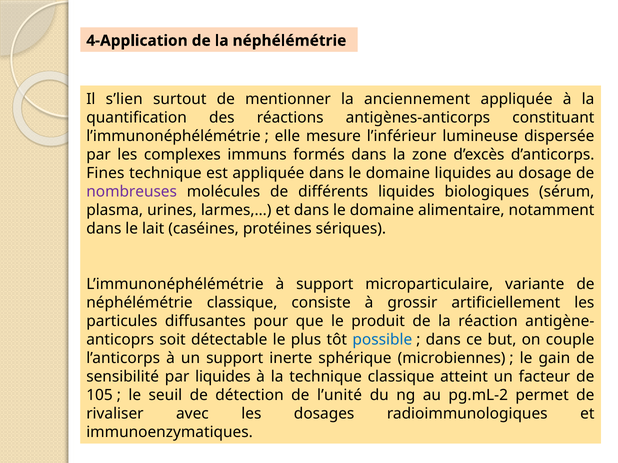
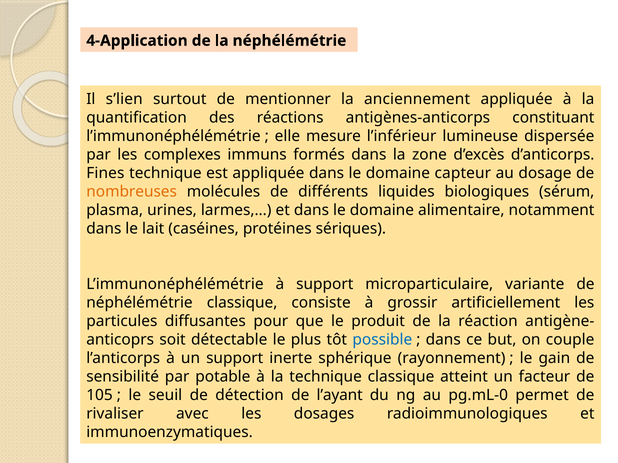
domaine liquides: liquides -> capteur
nombreuses colour: purple -> orange
microbiennes: microbiennes -> rayonnement
par liquides: liquides -> potable
l’unité: l’unité -> l’ayant
pg.mL-2: pg.mL-2 -> pg.mL-0
